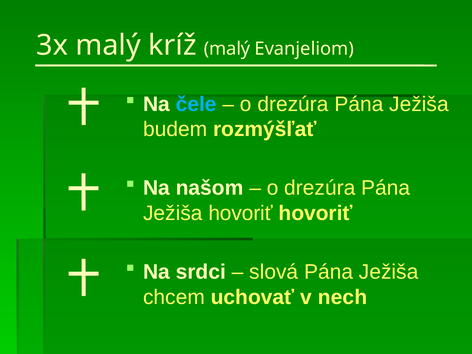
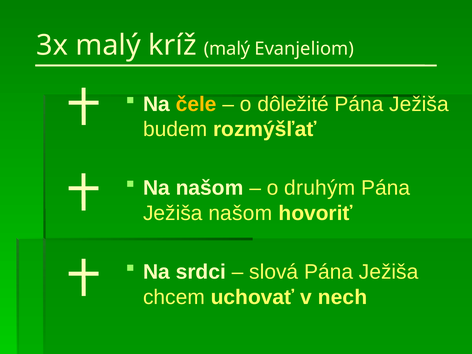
čele colour: light blue -> yellow
drezúra at (293, 104): drezúra -> dôležité
drezúra at (320, 188): drezúra -> druhým
Ježiša hovoriť: hovoriť -> našom
